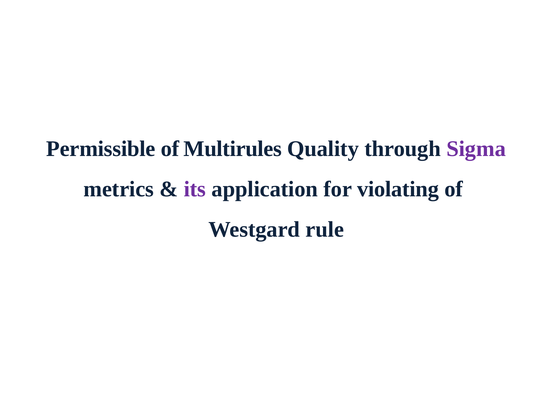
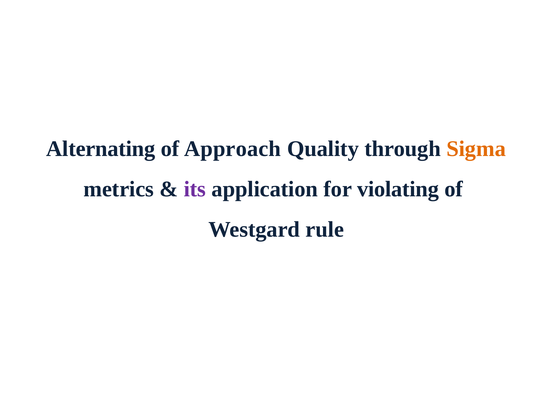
Permissible: Permissible -> Alternating
Multirules: Multirules -> Approach
Sigma colour: purple -> orange
